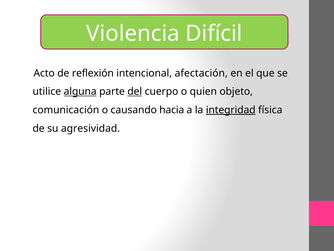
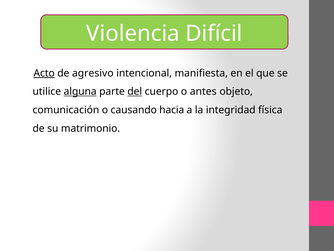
Acto underline: none -> present
reflexión: reflexión -> agresivo
afectación: afectación -> manifiesta
quien: quien -> antes
integridad underline: present -> none
agresividad: agresividad -> matrimonio
